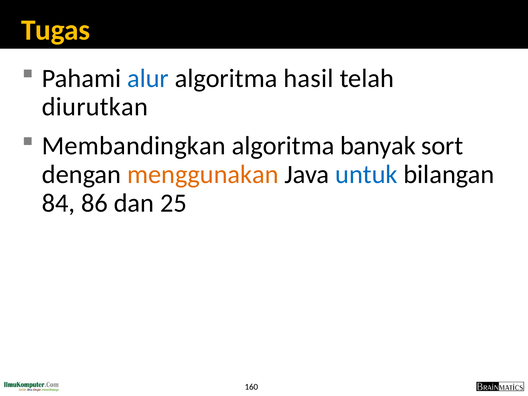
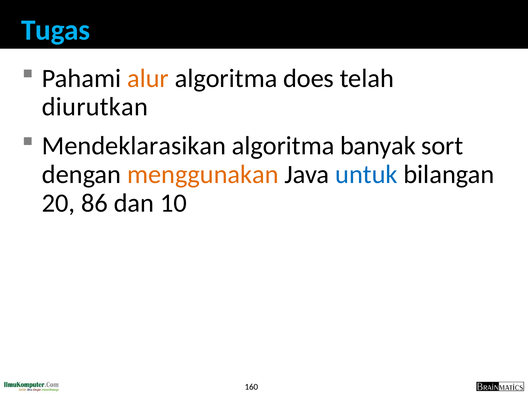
Tugas colour: yellow -> light blue
alur colour: blue -> orange
hasil: hasil -> does
Membandingkan: Membandingkan -> Mendeklarasikan
84: 84 -> 20
25: 25 -> 10
